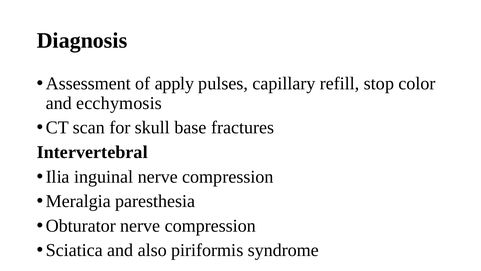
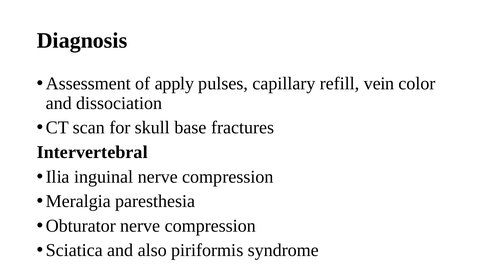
stop: stop -> vein
ecchymosis: ecchymosis -> dissociation
